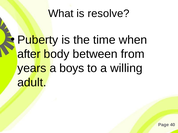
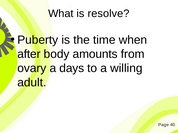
between: between -> amounts
years: years -> ovary
boys: boys -> days
